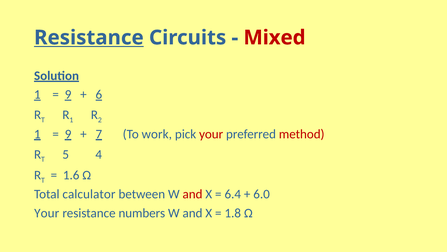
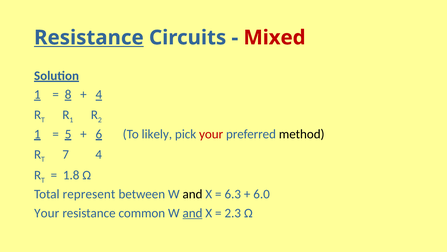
9 at (68, 94): 9 -> 8
6 at (99, 94): 6 -> 4
9 at (68, 134): 9 -> 5
7: 7 -> 6
work: work -> likely
method colour: red -> black
5: 5 -> 7
1.6: 1.6 -> 1.8
calculator: calculator -> represent
and at (193, 194) colour: red -> black
6.4: 6.4 -> 6.3
numbers: numbers -> common
and at (193, 213) underline: none -> present
1.8: 1.8 -> 2.3
